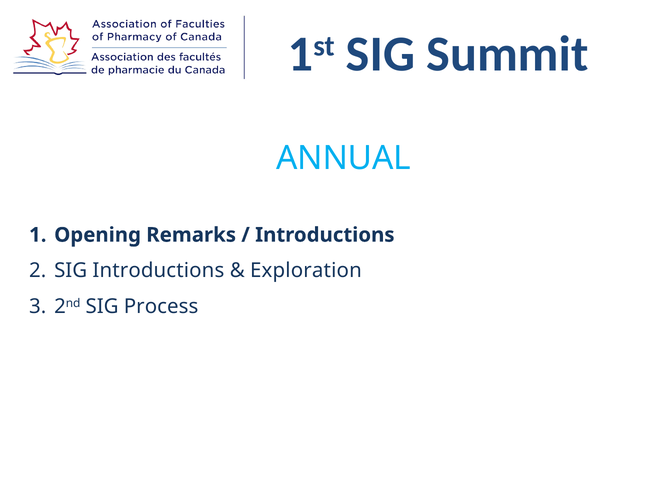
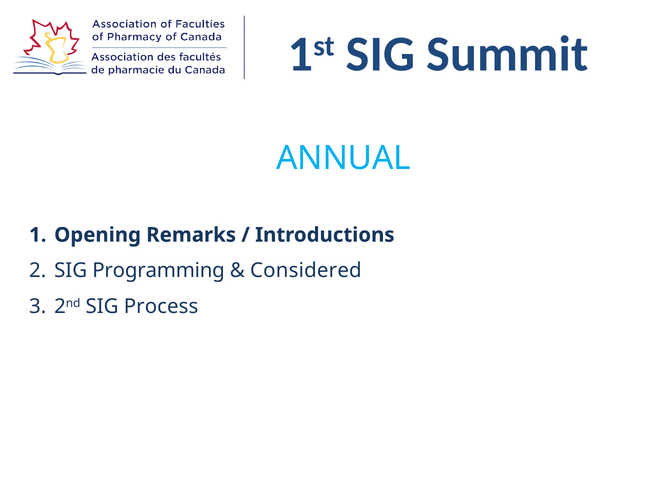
SIG Introductions: Introductions -> Programming
Exploration: Exploration -> Considered
